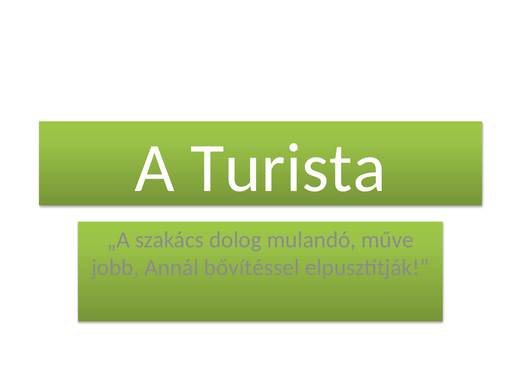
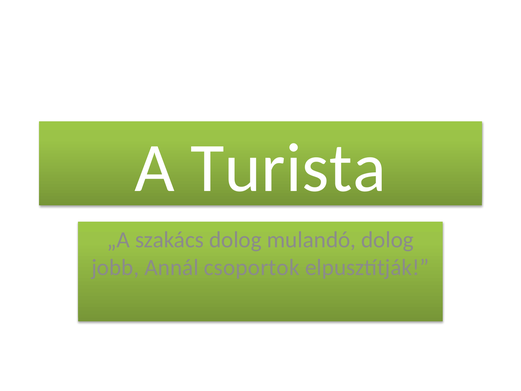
mulandó műve: műve -> dolog
bővítéssel: bővítéssel -> csoportok
